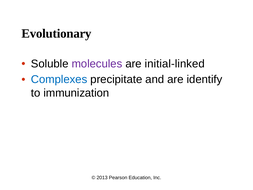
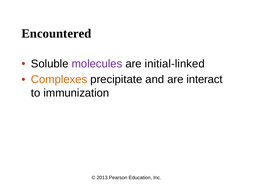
Evolutionary: Evolutionary -> Encountered
Complexes colour: blue -> orange
identify: identify -> interact
